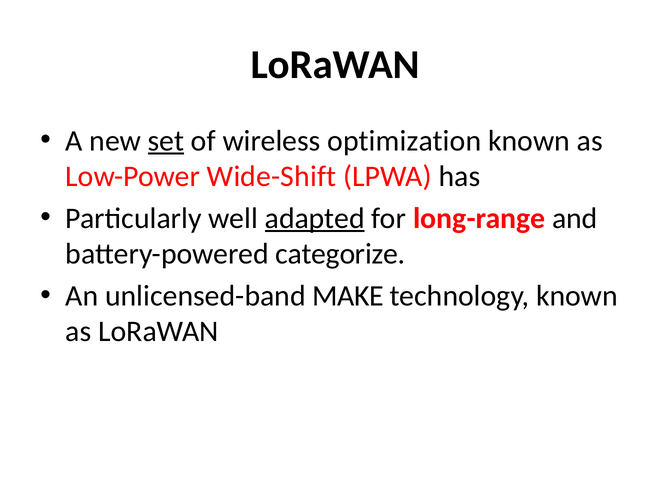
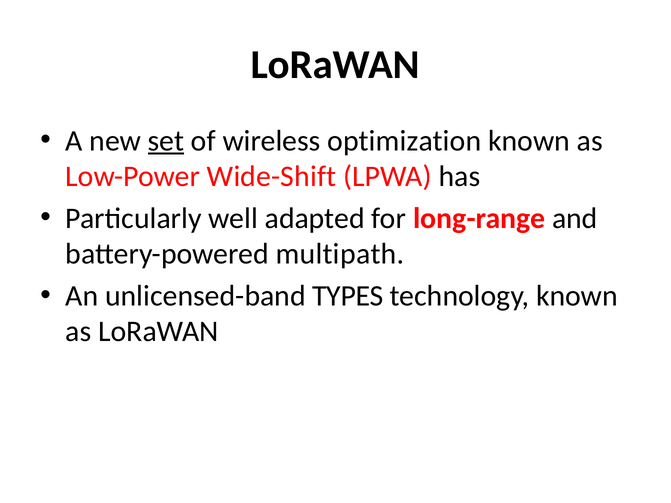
adapted underline: present -> none
categorize: categorize -> multipath
MAKE: MAKE -> TYPES
